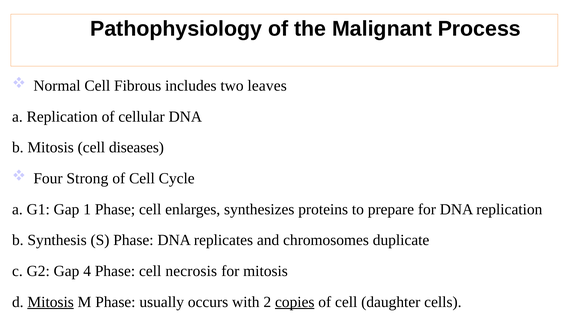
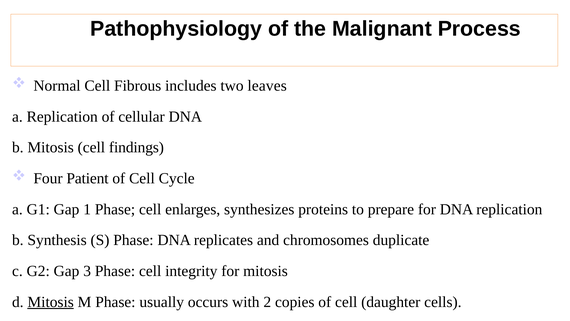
diseases: diseases -> findings
Strong: Strong -> Patient
4: 4 -> 3
necrosis: necrosis -> integrity
copies underline: present -> none
